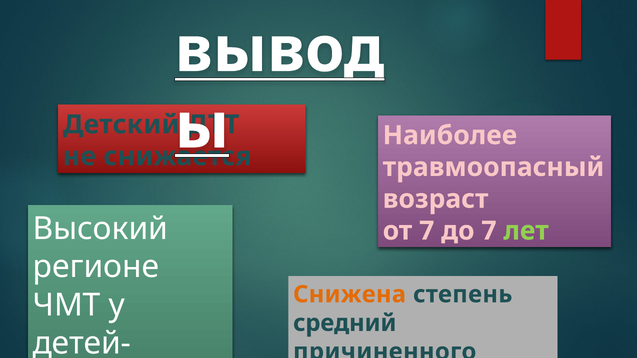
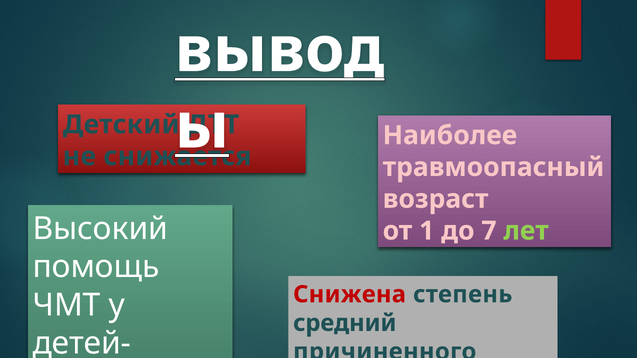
от 7: 7 -> 1
регионе: регионе -> помощь
Снижена colour: orange -> red
